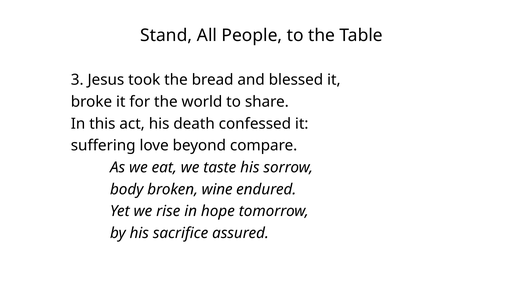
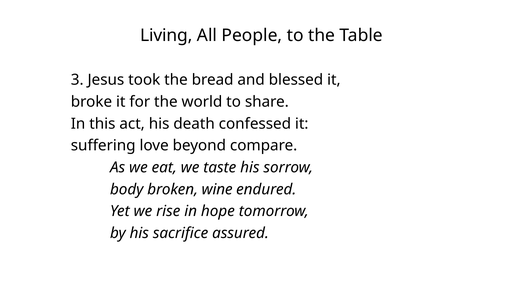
Stand: Stand -> Living
